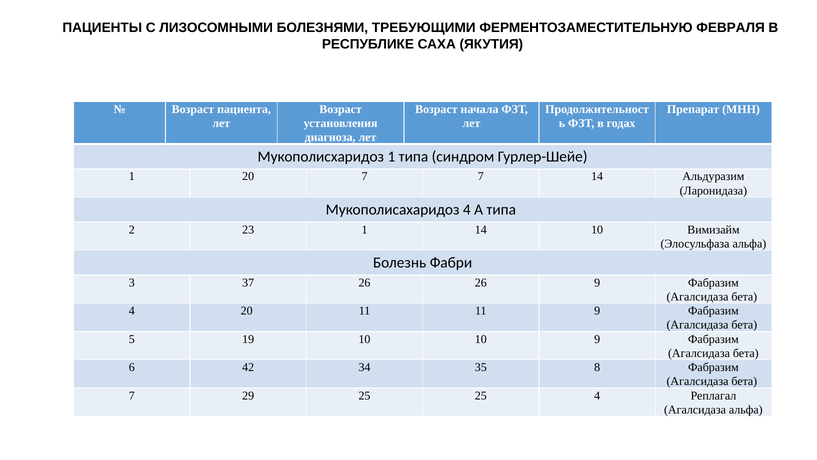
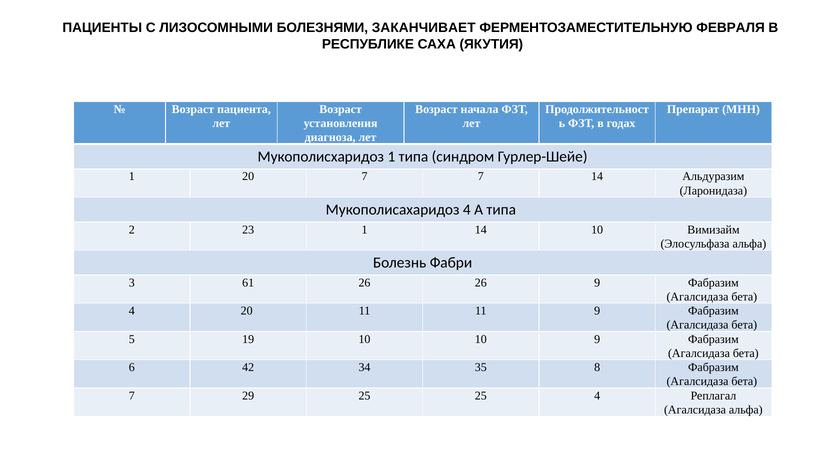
ТРЕБУЮЩИМИ: ТРЕБУЮЩИМИ -> ЗАКАНЧИВАЕТ
37: 37 -> 61
